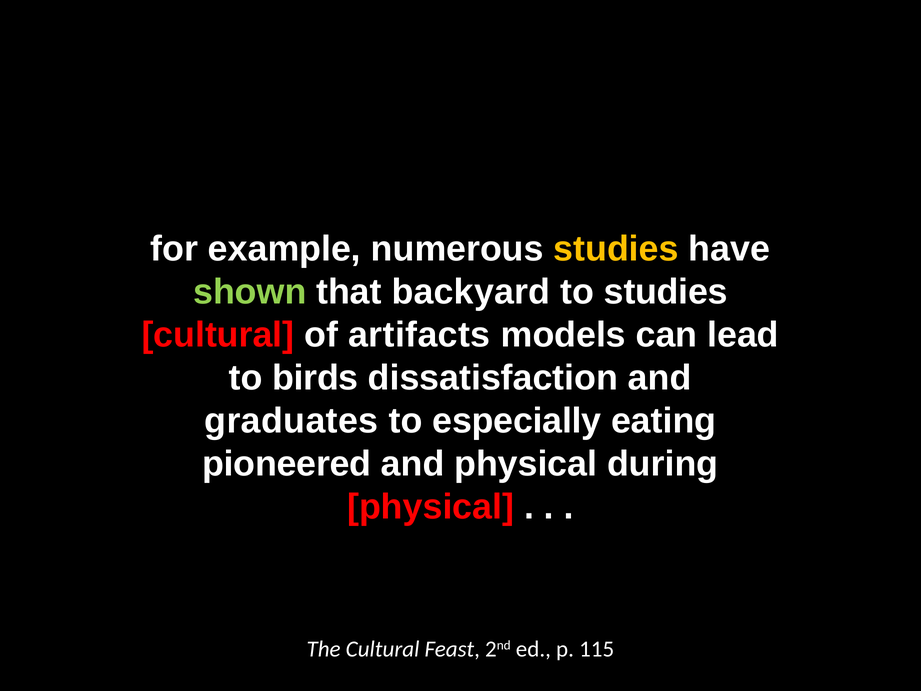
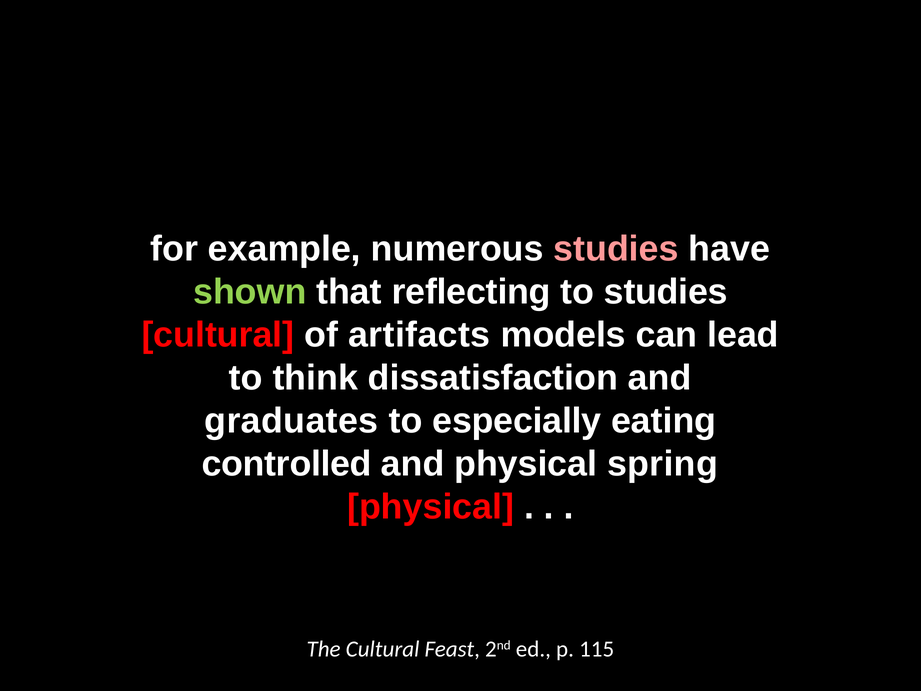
studies at (616, 249) colour: yellow -> pink
backyard: backyard -> reflecting
birds: birds -> think
pioneered: pioneered -> controlled
during: during -> spring
